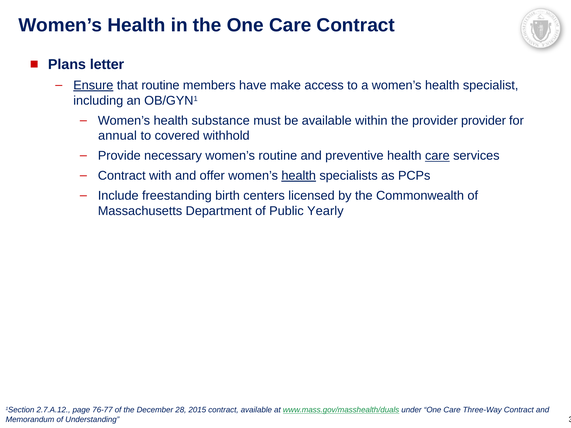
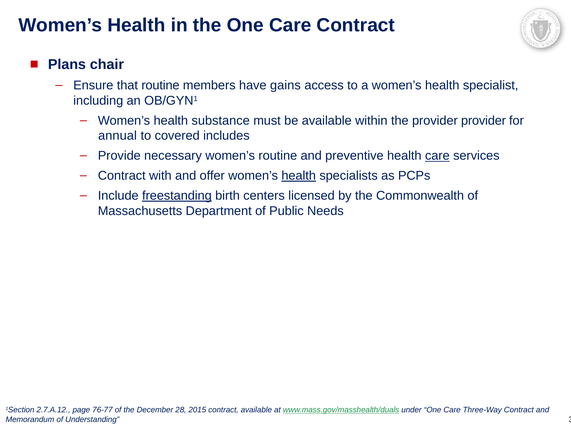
letter: letter -> chair
Ensure underline: present -> none
make: make -> gains
withhold: withhold -> includes
freestanding underline: none -> present
Yearly: Yearly -> Needs
